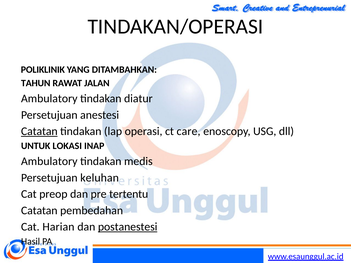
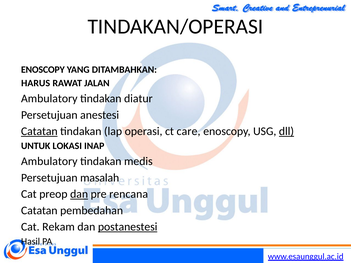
POLIKLINIK at (43, 70): POLIKLINIK -> ENOSCOPY
TAHUN: TAHUN -> HARUS
dll underline: none -> present
keluhan: keluhan -> masalah
dan at (79, 194) underline: none -> present
tertentu: tertentu -> rencana
Harian: Harian -> Rekam
